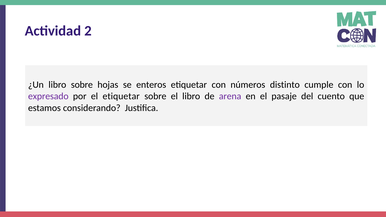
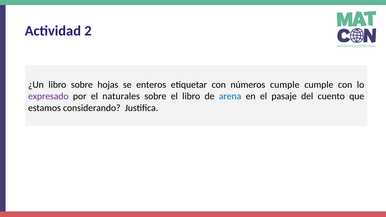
números distinto: distinto -> cumple
el etiquetar: etiquetar -> naturales
arena colour: purple -> blue
